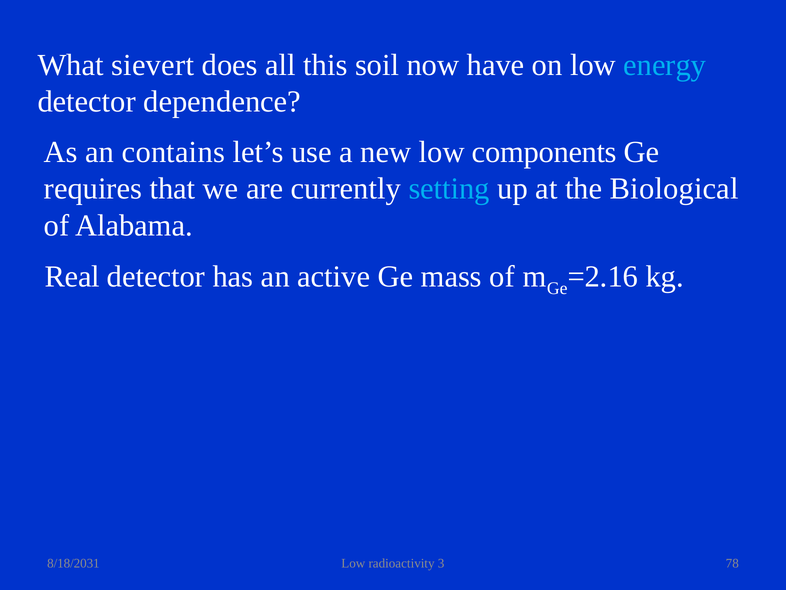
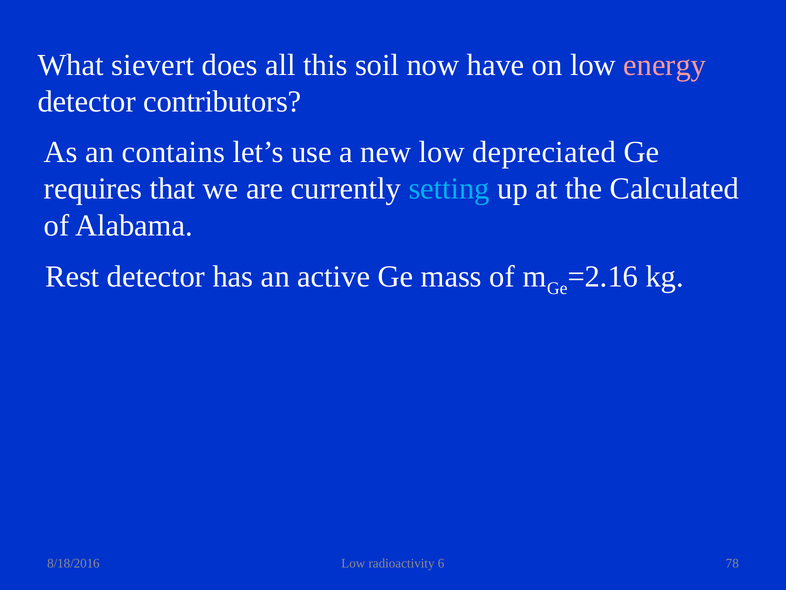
energy colour: light blue -> pink
dependence: dependence -> contributors
components: components -> depreciated
Biological: Biological -> Calculated
Real: Real -> Rest
8/18/2031: 8/18/2031 -> 8/18/2016
3: 3 -> 6
